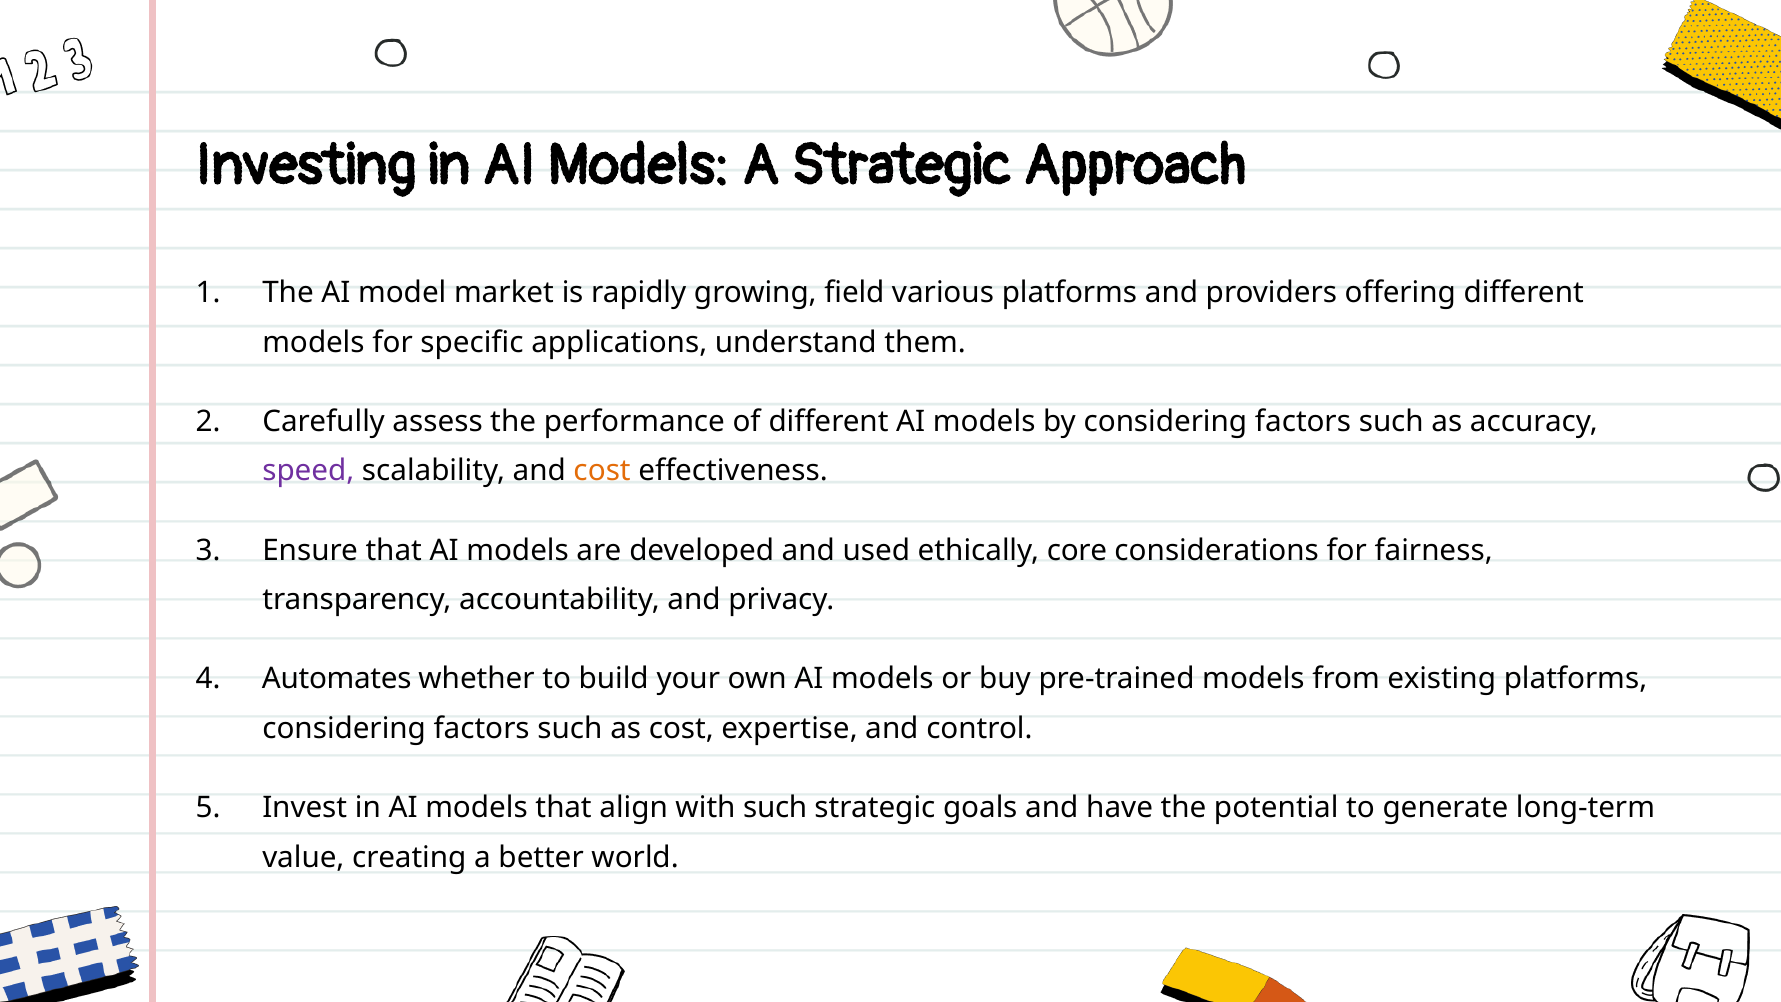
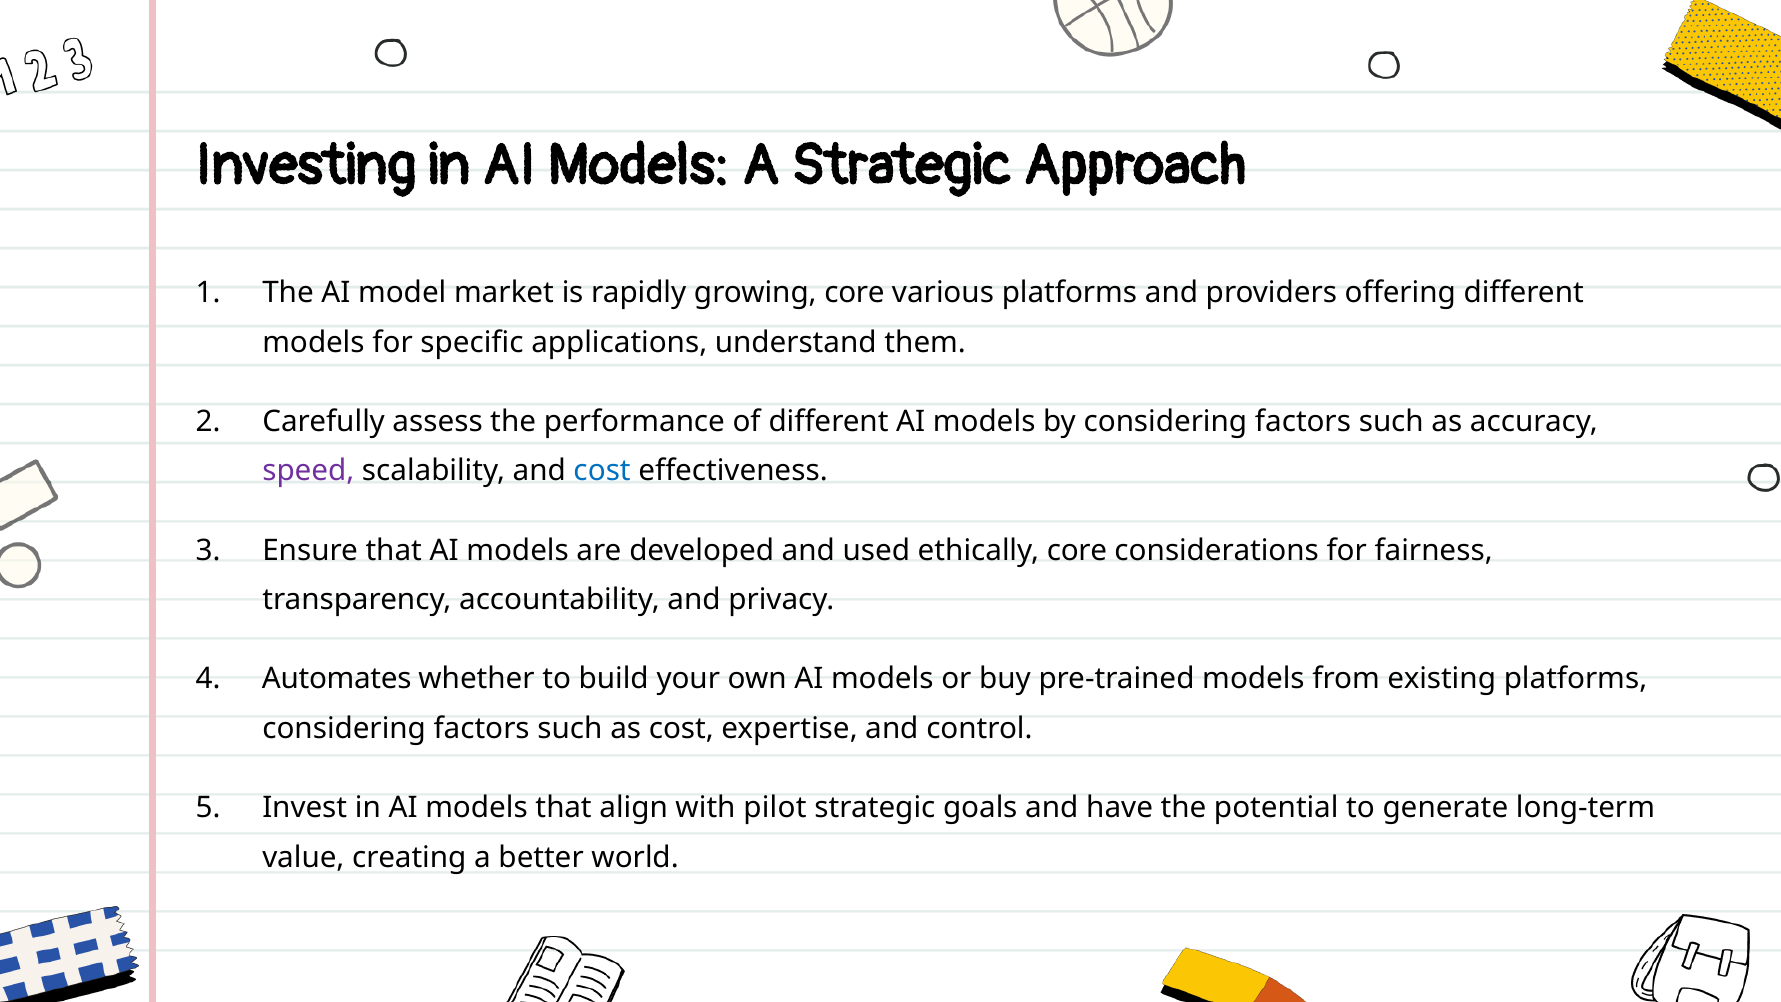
growing field: field -> core
cost at (602, 471) colour: orange -> blue
with such: such -> pilot
